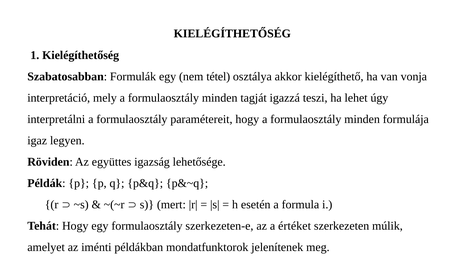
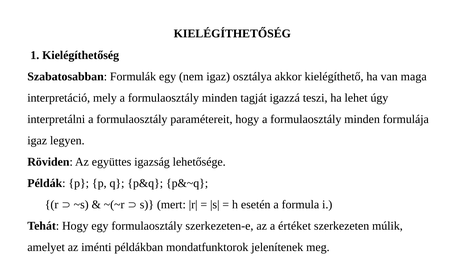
nem tétel: tétel -> igaz
vonja: vonja -> maga
